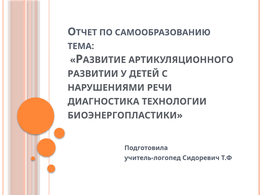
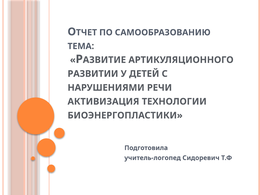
ДИАГНОСТИКА: ДИАГНОСТИКА -> АКТИВИЗАЦИЯ
